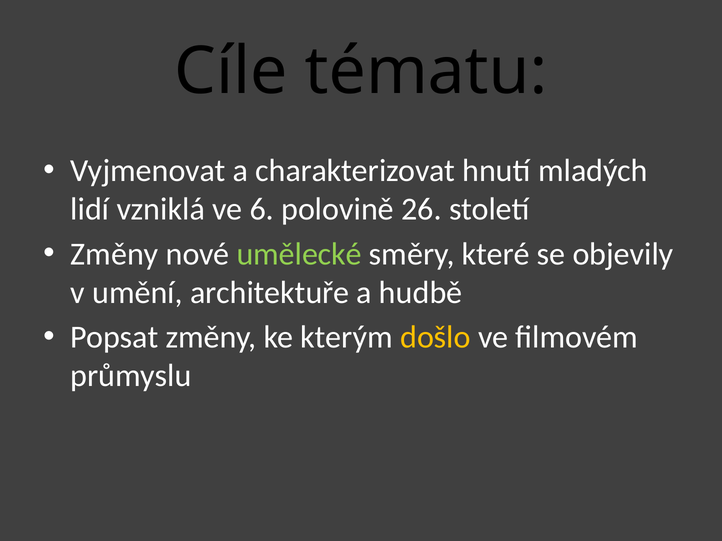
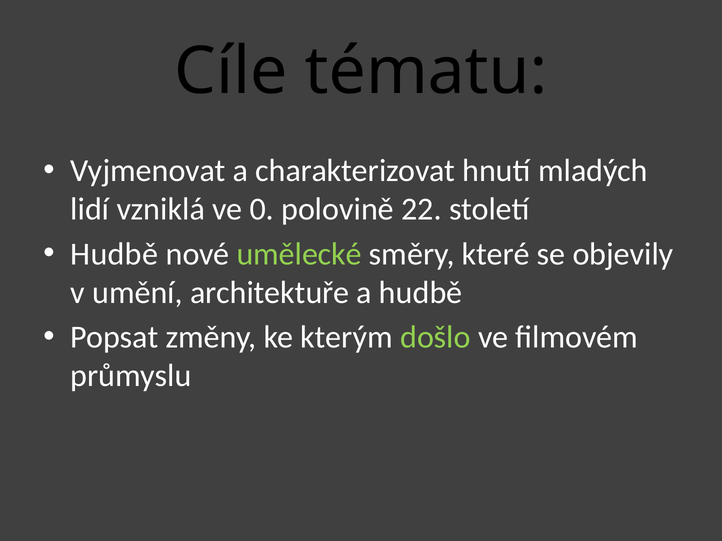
6: 6 -> 0
26: 26 -> 22
Změny at (114, 254): Změny -> Hudbě
došlo colour: yellow -> light green
